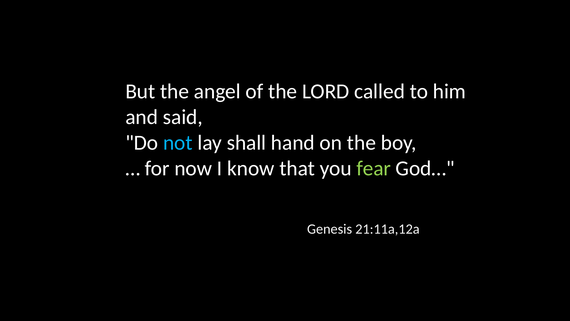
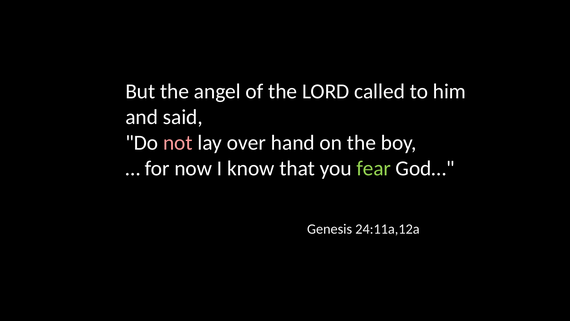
not colour: light blue -> pink
shall: shall -> over
21:11a,12a: 21:11a,12a -> 24:11a,12a
